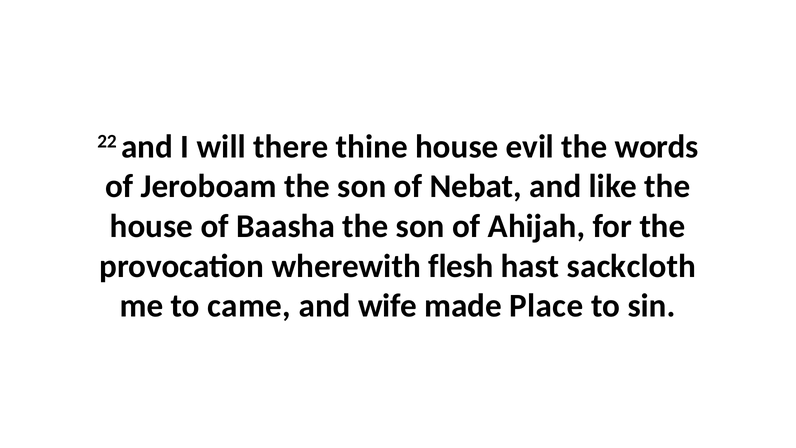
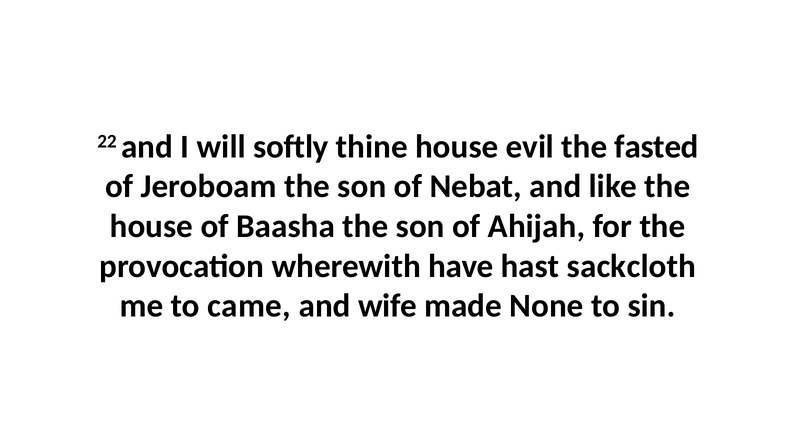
there: there -> softly
words: words -> fasted
flesh: flesh -> have
Place: Place -> None
